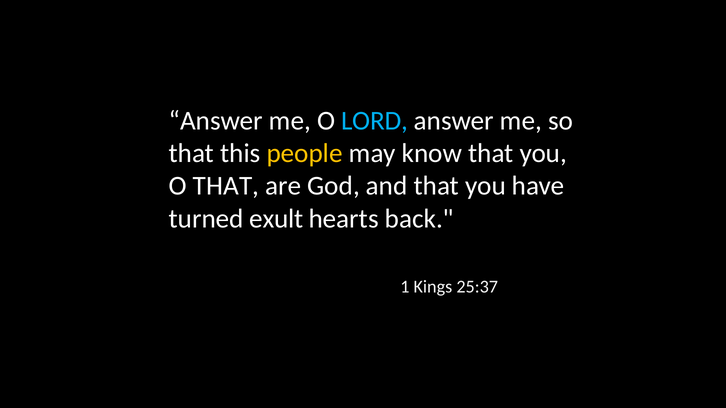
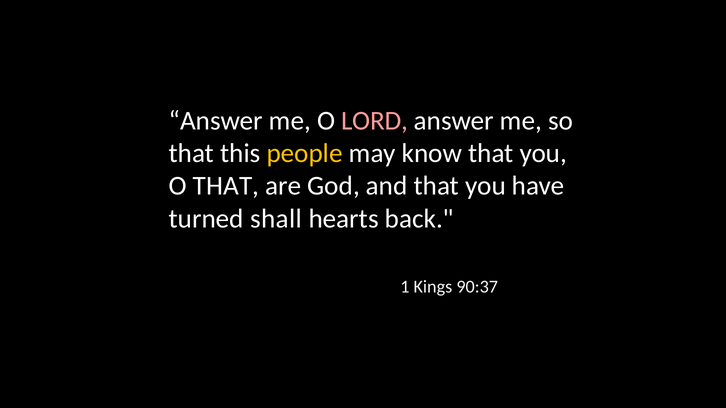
LORD colour: light blue -> pink
exult: exult -> shall
25:37: 25:37 -> 90:37
